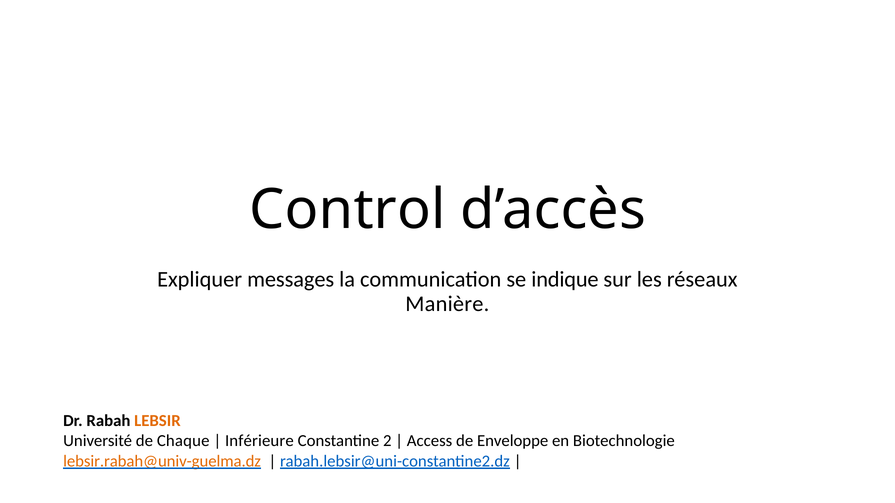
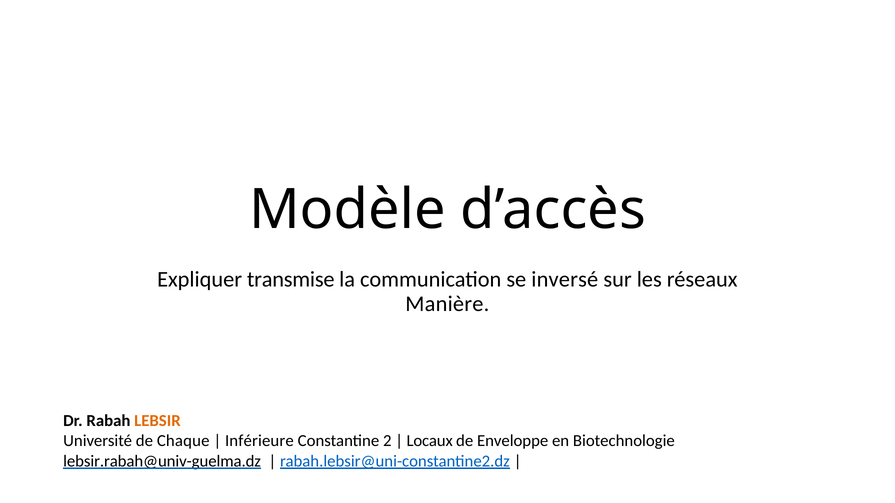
Control: Control -> Modèle
messages: messages -> transmise
indique: indique -> inversé
Access: Access -> Locaux
lebsir.rabah@univ-guelma.dz colour: orange -> black
